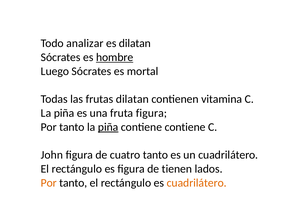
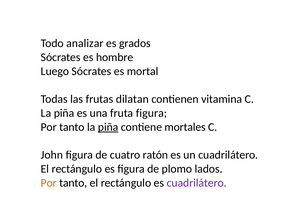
es dilatan: dilatan -> grados
hombre underline: present -> none
contiene contiene: contiene -> mortales
cuatro tanto: tanto -> ratón
tienen: tienen -> plomo
cuadrilátero at (197, 183) colour: orange -> purple
